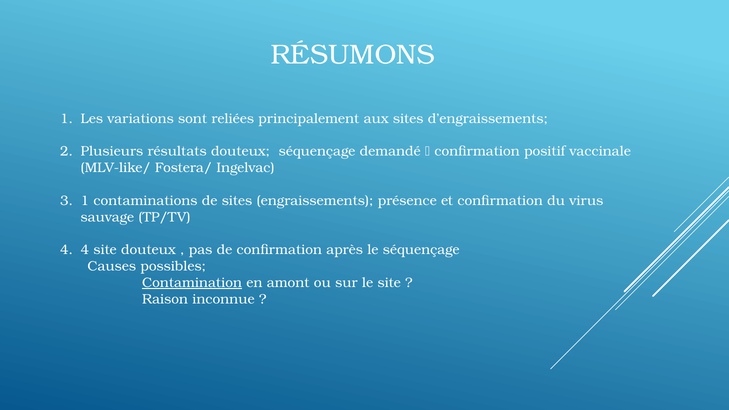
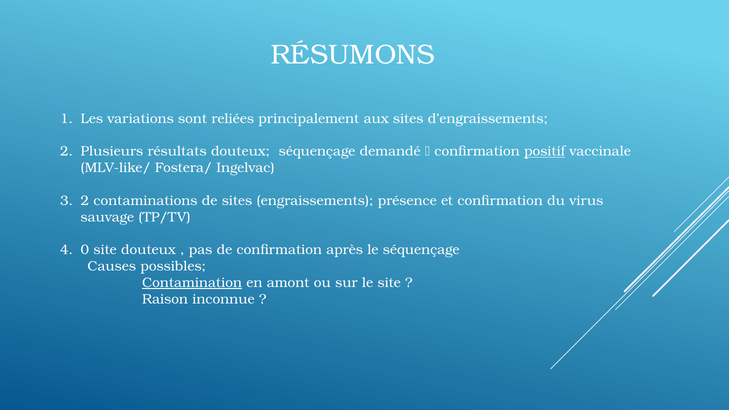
positif underline: none -> present
1 at (85, 201): 1 -> 2
4 4: 4 -> 0
